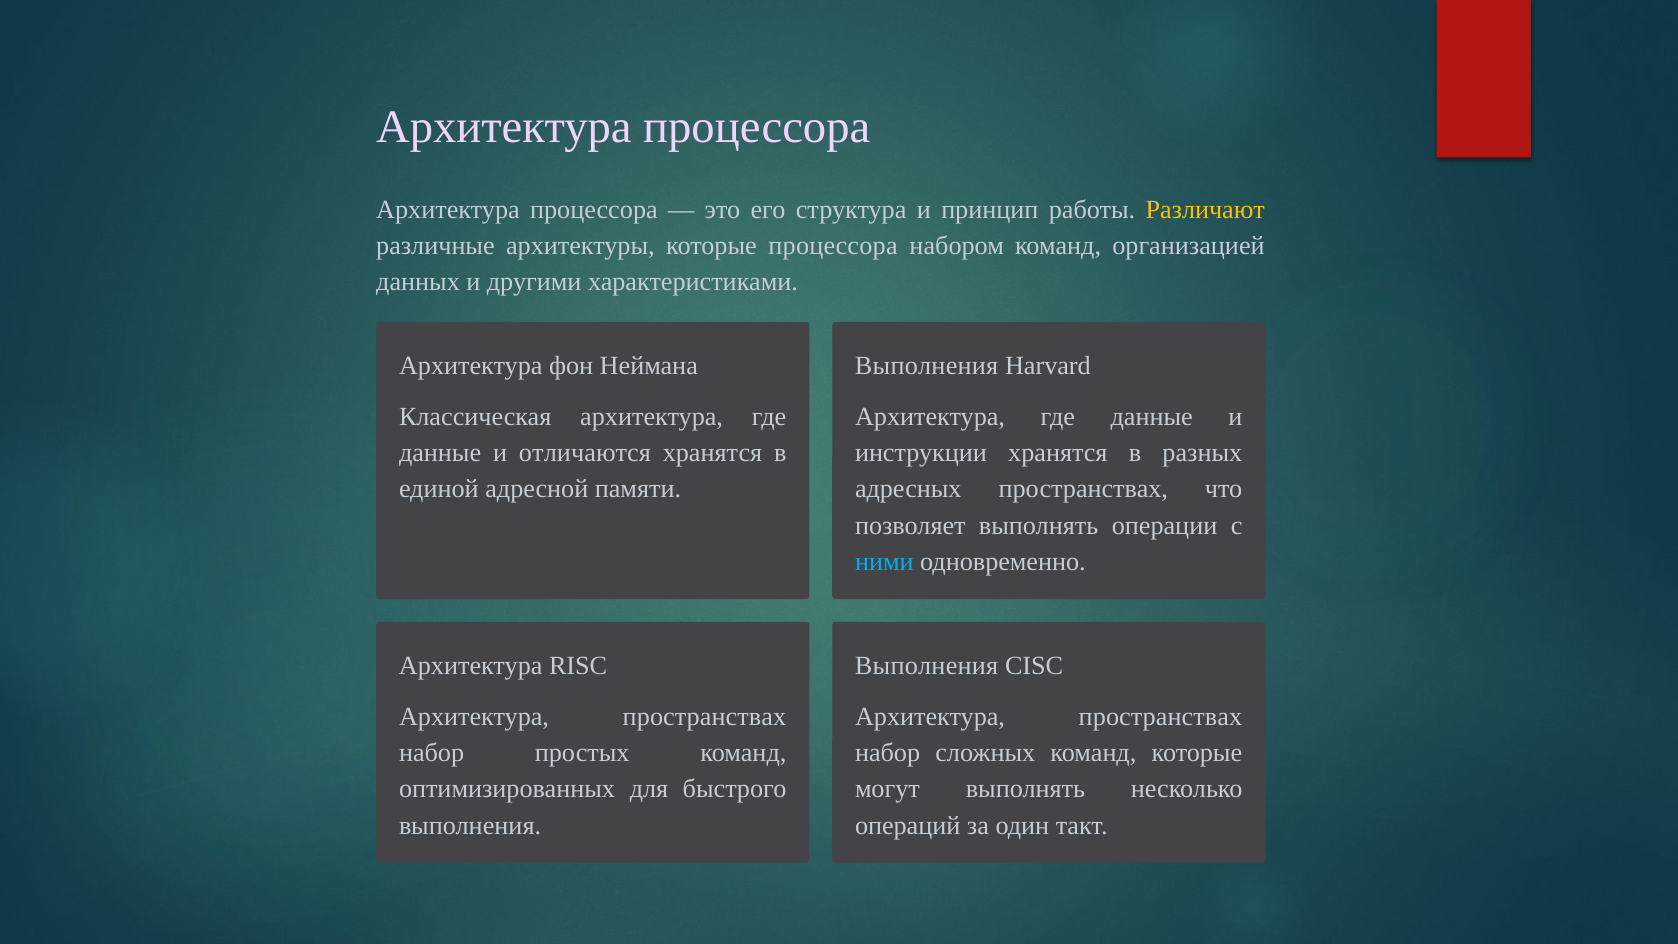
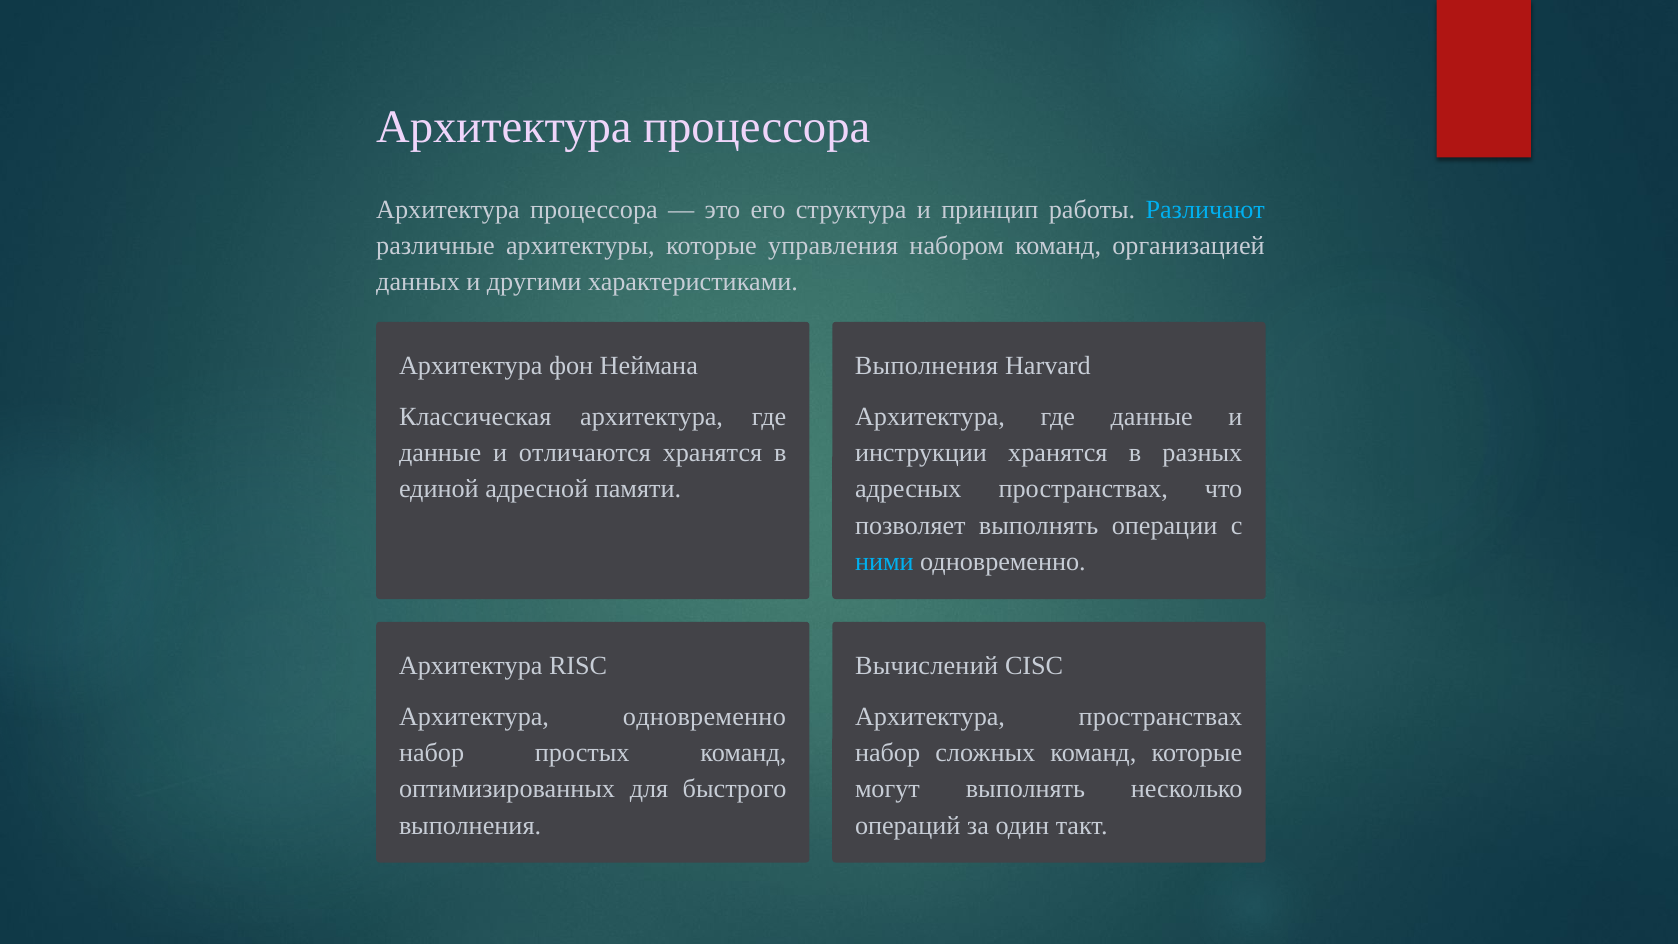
Различают colour: yellow -> light blue
которые процессора: процессора -> управления
Выполнения at (927, 666): Выполнения -> Вычислений
пространствах at (704, 716): пространствах -> одновременно
